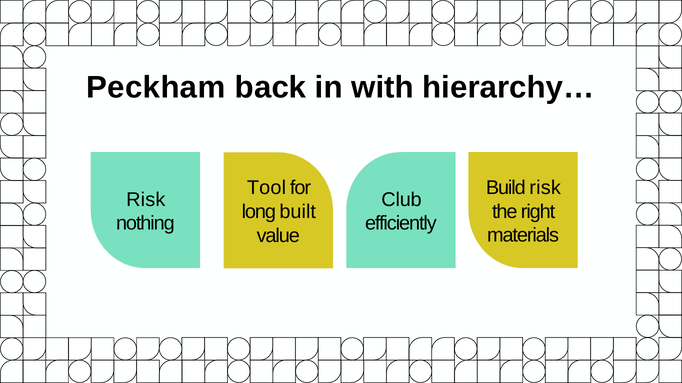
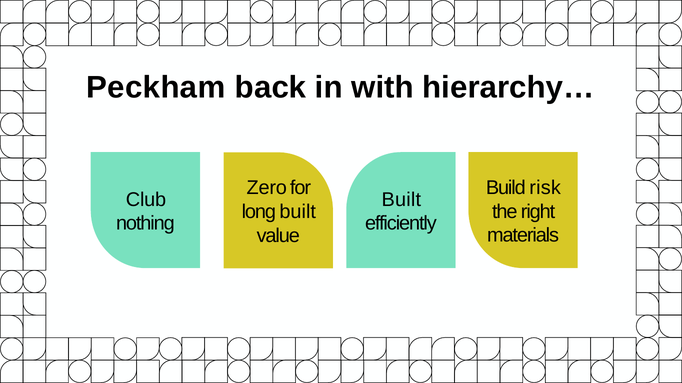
Tool: Tool -> Zero
Risk at (146, 200): Risk -> Club
Club at (402, 200): Club -> Built
